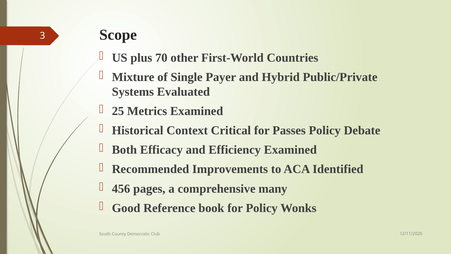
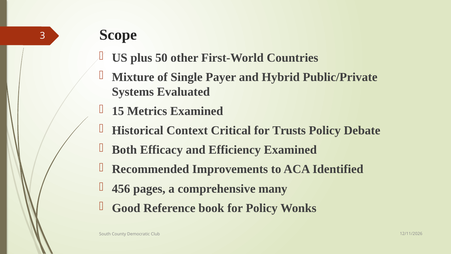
70: 70 -> 50
25: 25 -> 15
Passes: Passes -> Trusts
